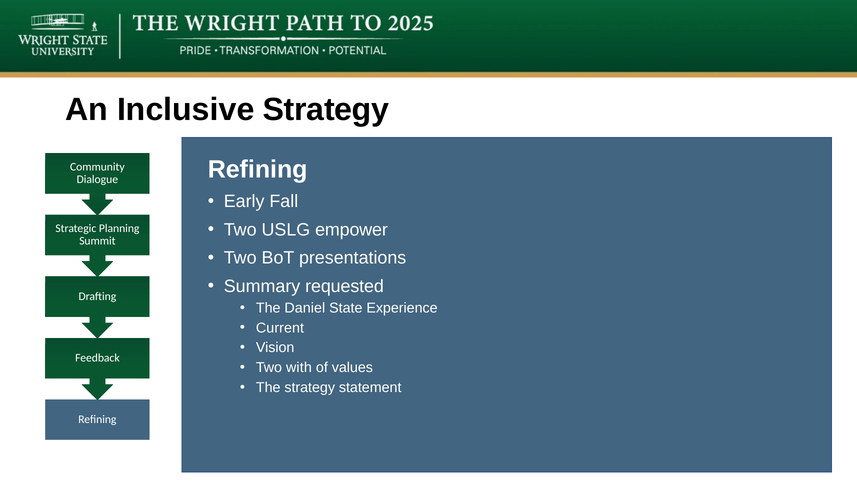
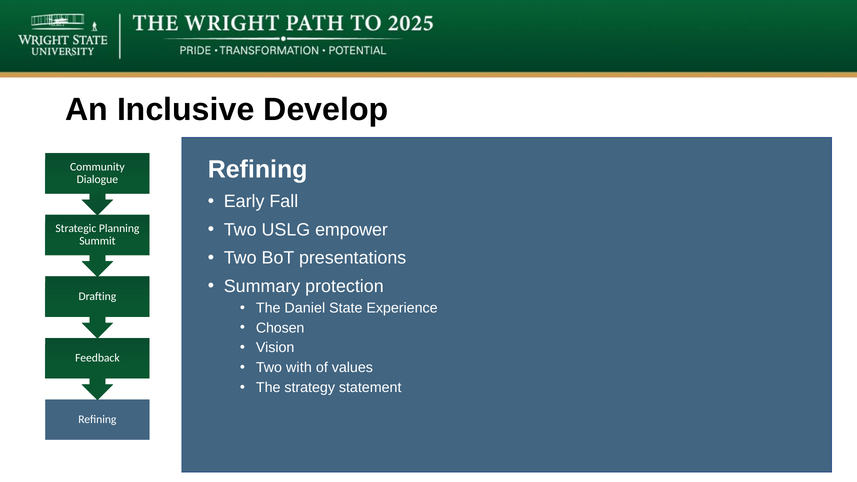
Inclusive Strategy: Strategy -> Develop
requested: requested -> protection
Current: Current -> Chosen
